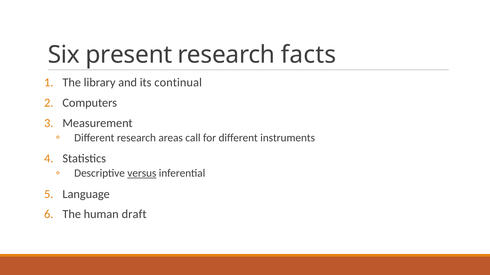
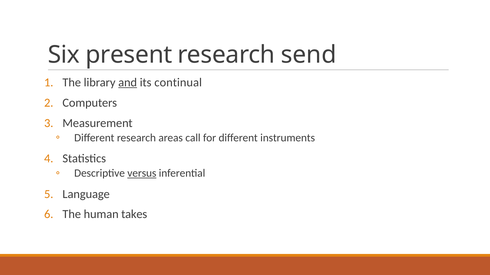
facts: facts -> send
and underline: none -> present
draft: draft -> takes
